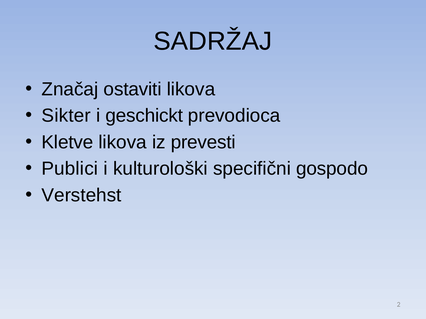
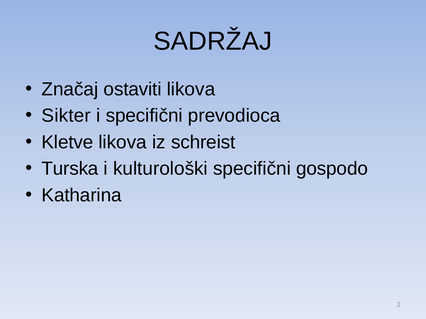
i geschickt: geschickt -> specifični
prevesti: prevesti -> schreist
Publici: Publici -> Turska
Verstehst: Verstehst -> Katharina
